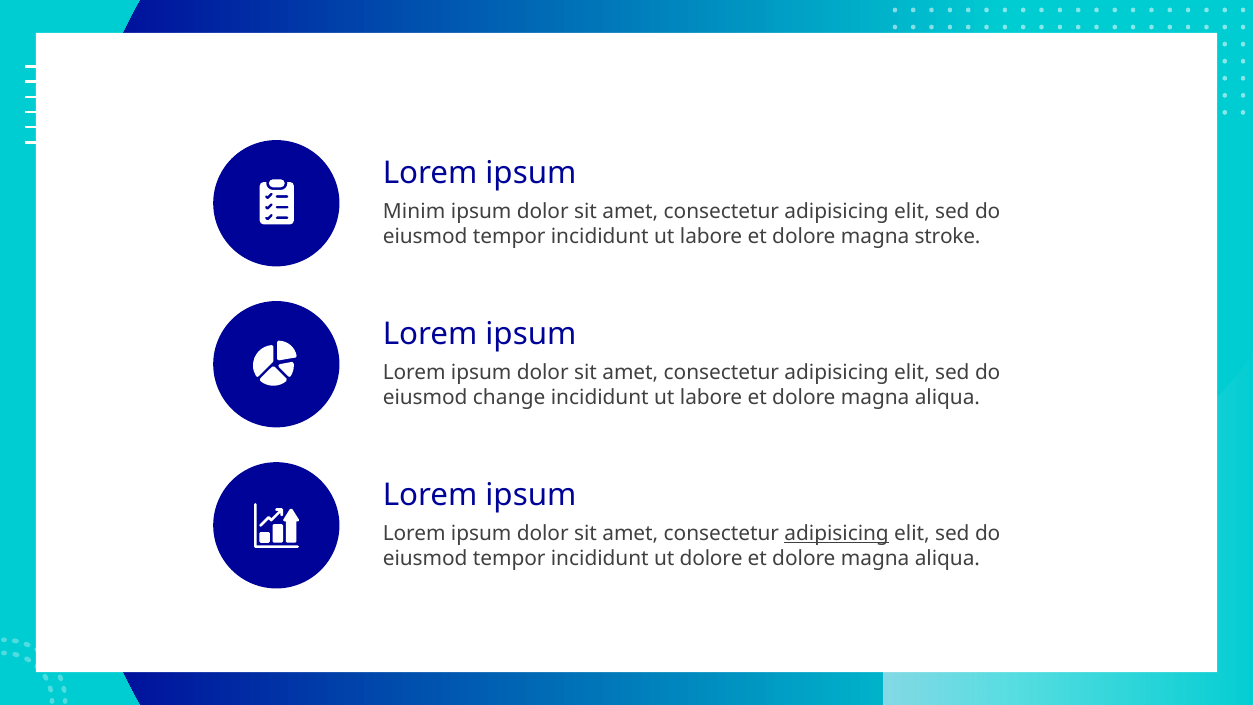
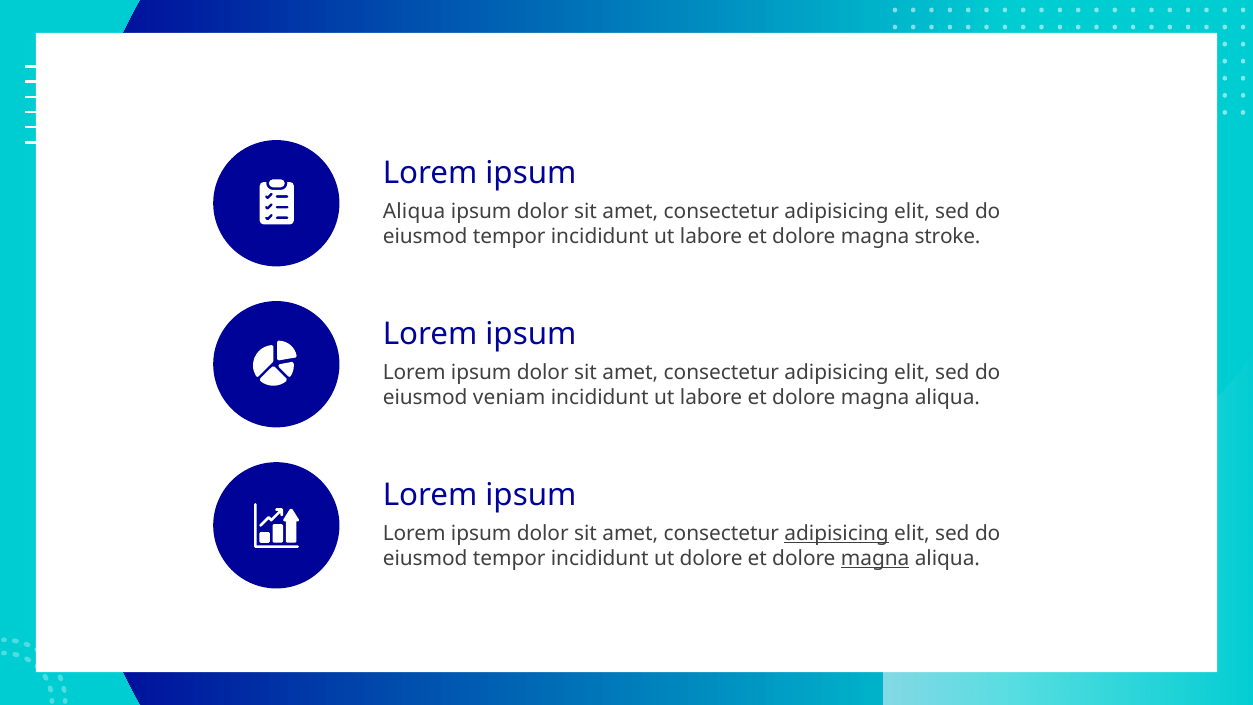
Minim at (414, 212): Minim -> Aliqua
change: change -> veniam
magna at (875, 559) underline: none -> present
